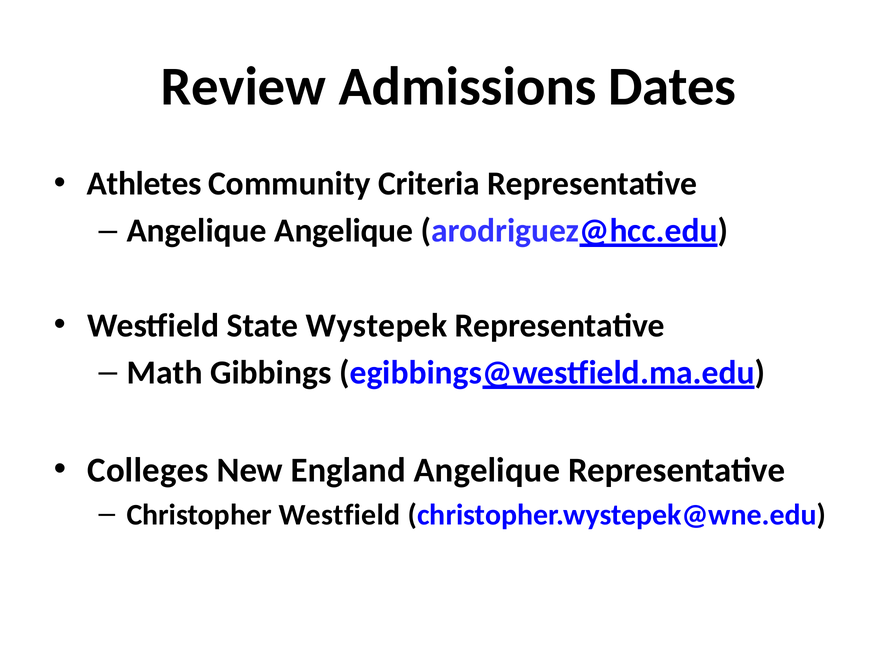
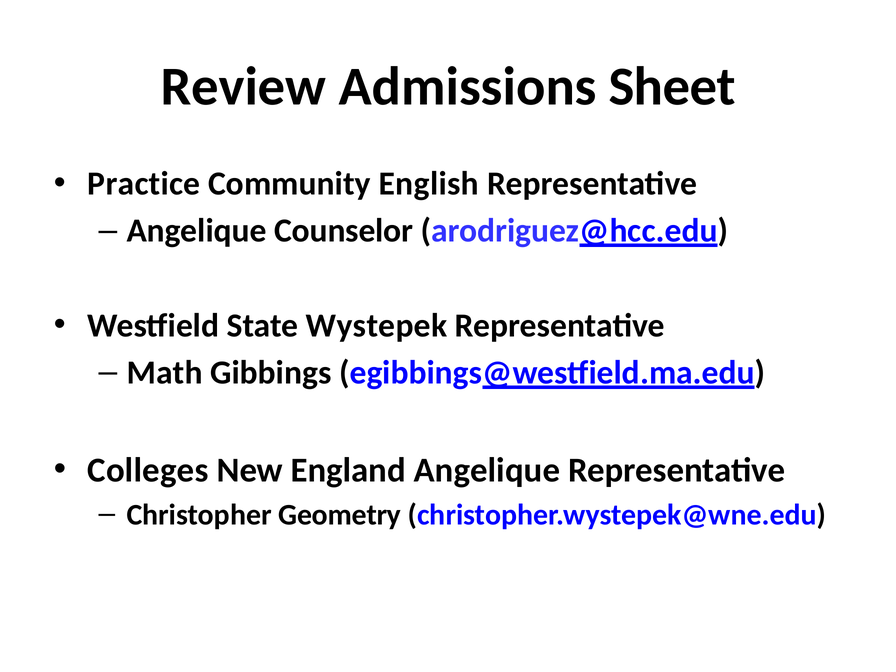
Dates: Dates -> Sheet
Athletes: Athletes -> Practice
Criteria: Criteria -> English
Angelique Angelique: Angelique -> Counselor
Christopher Westfield: Westfield -> Geometry
